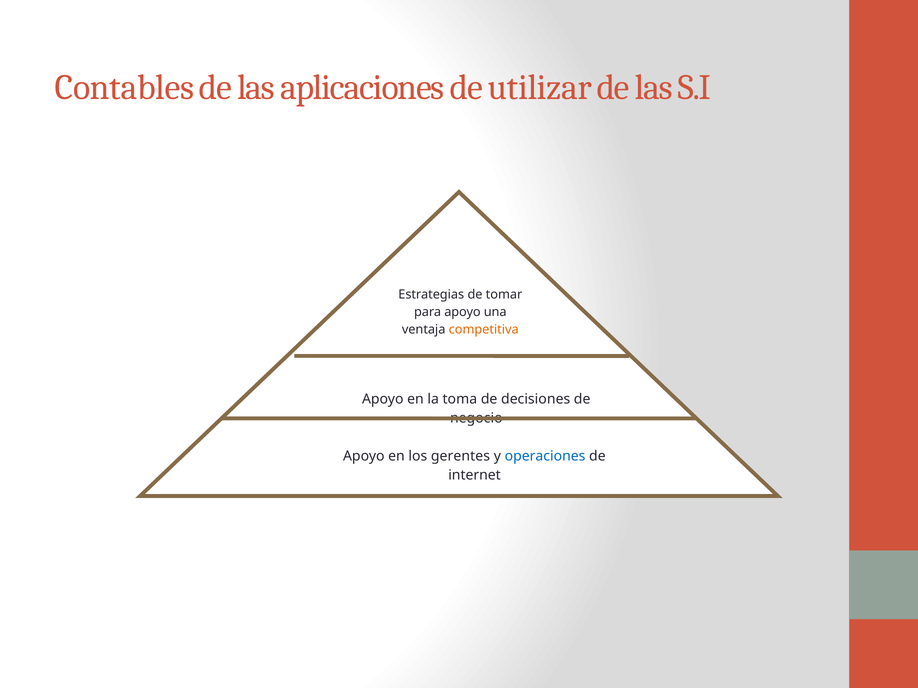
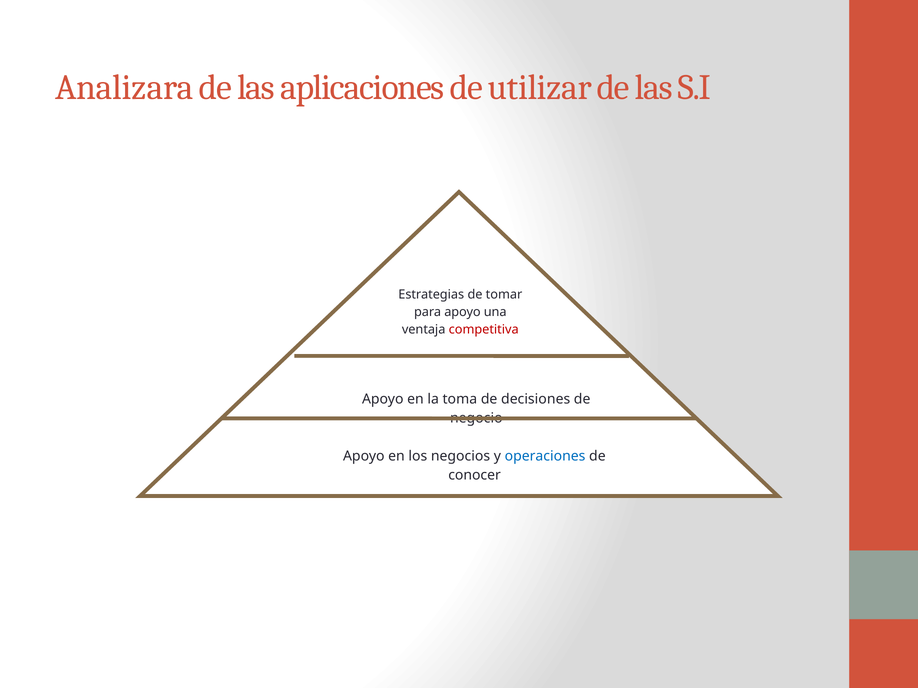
Contables: Contables -> Analizara
competitiva colour: orange -> red
gerentes: gerentes -> negocios
internet: internet -> conocer
